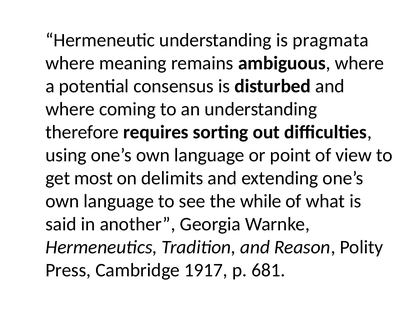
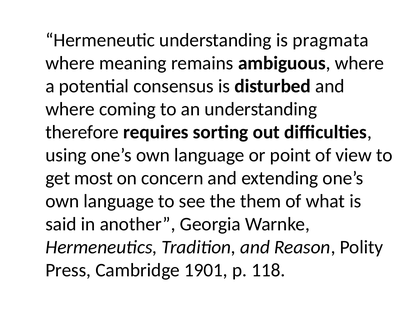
delimits: delimits -> concern
while: while -> them
1917: 1917 -> 1901
681: 681 -> 118
